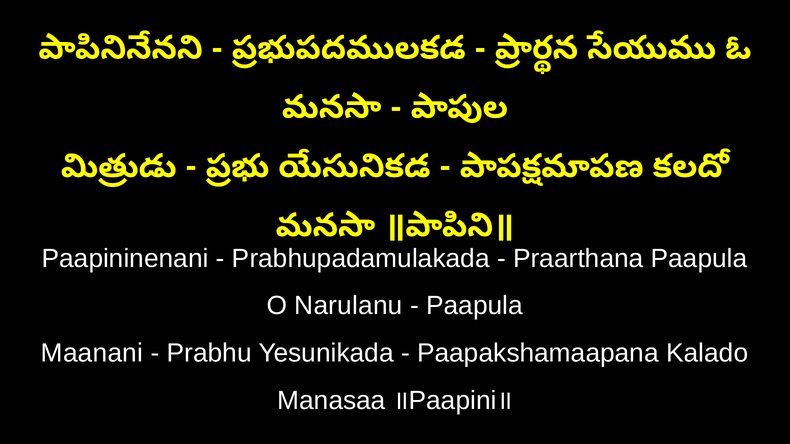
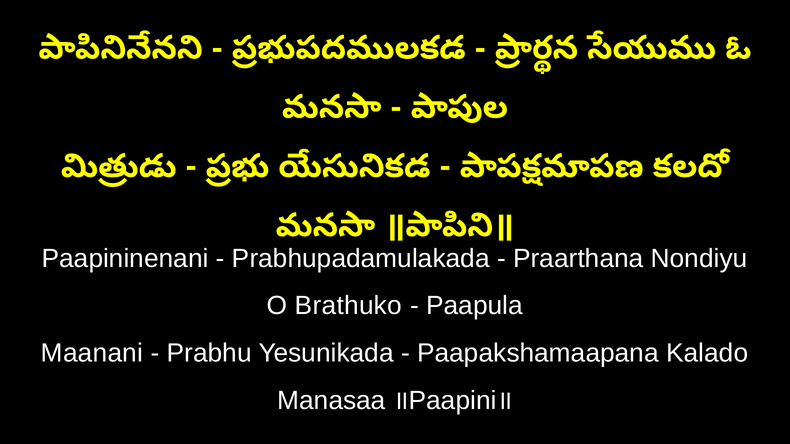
Praarthana Paapula: Paapula -> Nondiyu
Narulanu: Narulanu -> Brathuko
